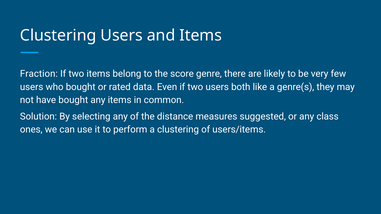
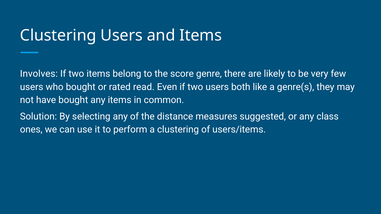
Fraction: Fraction -> Involves
data: data -> read
